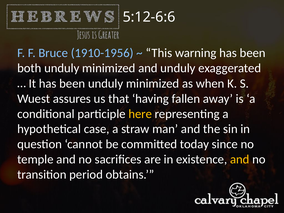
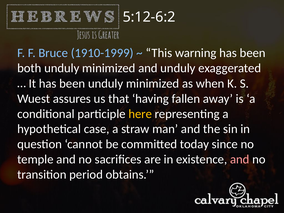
5:12-6:6: 5:12-6:6 -> 5:12-6:2
1910-1956: 1910-1956 -> 1910-1999
and at (240, 159) colour: yellow -> pink
